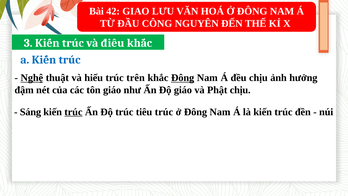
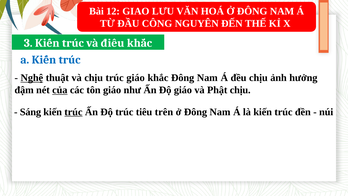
42: 42 -> 12
và hiểu: hiểu -> chịu
trúc trên: trên -> giáo
Đông at (183, 78) underline: present -> none
của underline: none -> present
tiêu trúc: trúc -> trên
